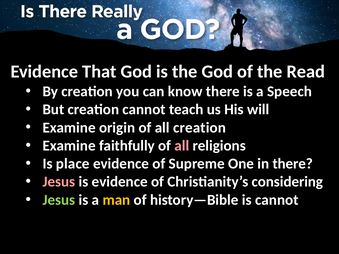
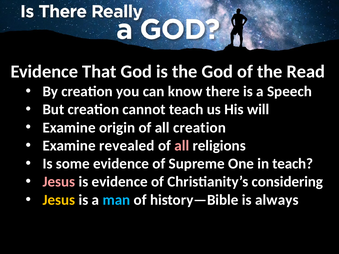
faithfully: faithfully -> revealed
place: place -> some
in there: there -> teach
Jesus at (59, 200) colour: light green -> yellow
man colour: yellow -> light blue
is cannot: cannot -> always
